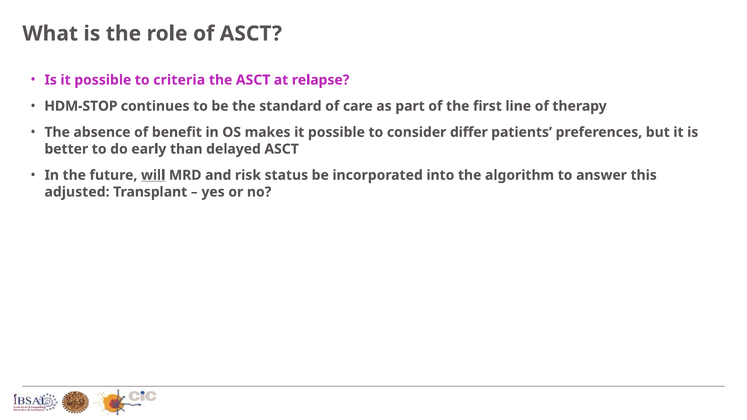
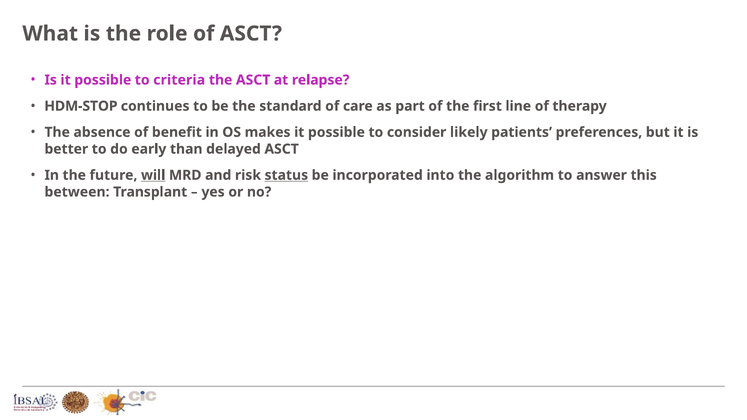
differ: differ -> likely
status underline: none -> present
adjusted: adjusted -> between
